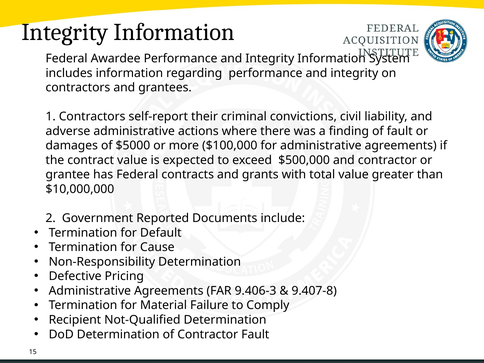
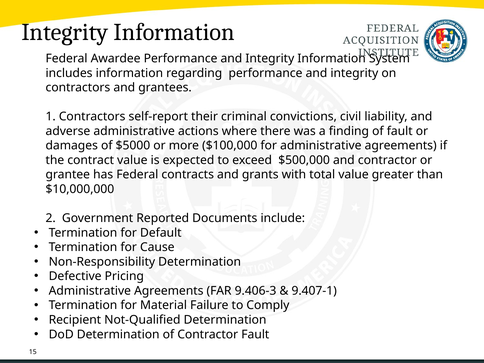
9.407-8: 9.407-8 -> 9.407-1
